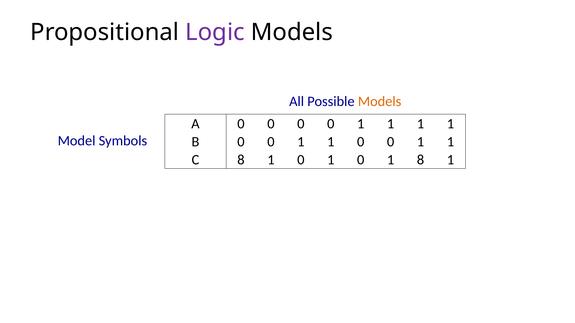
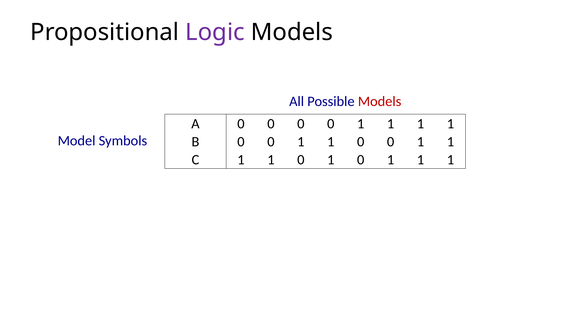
Models at (380, 102) colour: orange -> red
C 8: 8 -> 1
1 0 1 8: 8 -> 1
